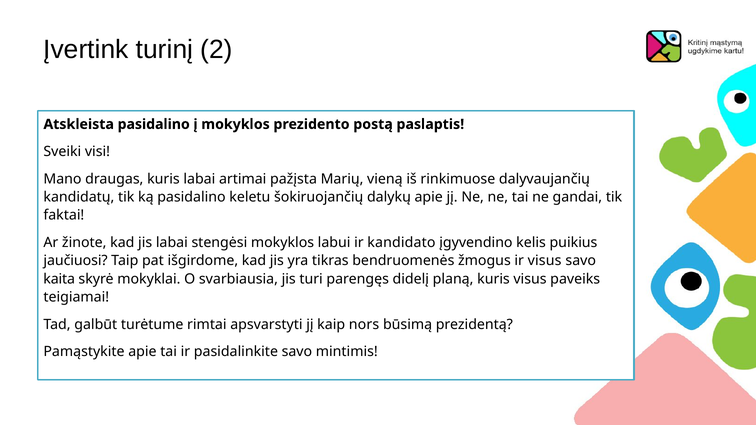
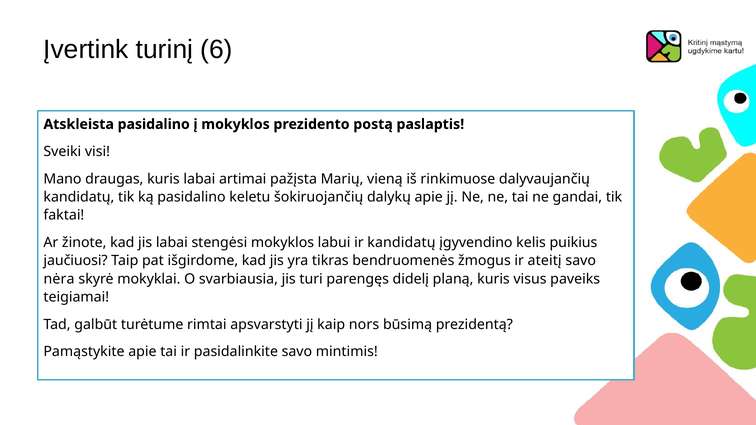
2: 2 -> 6
ir kandidato: kandidato -> kandidatų
ir visus: visus -> ateitį
kaita: kaita -> nėra
